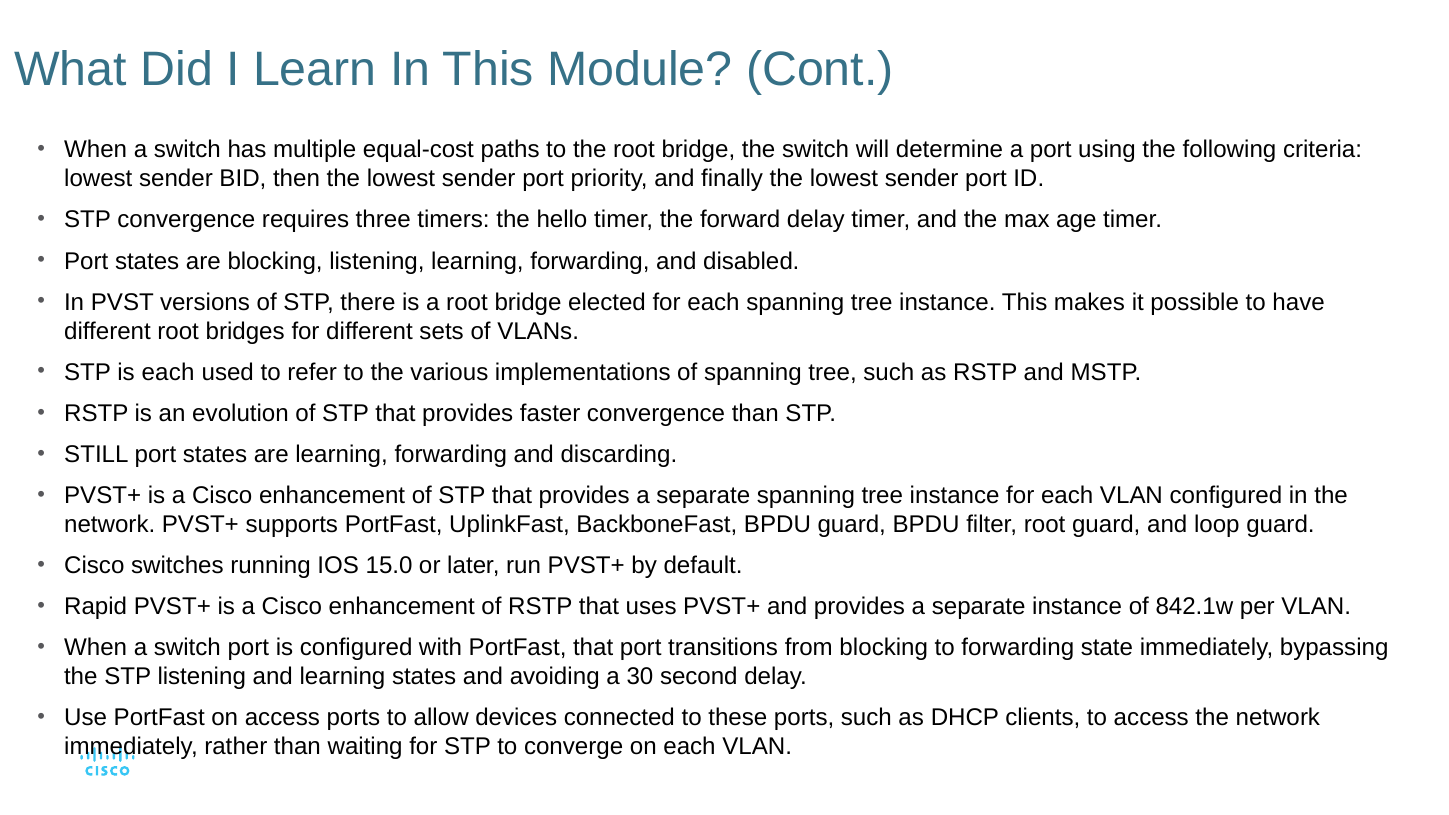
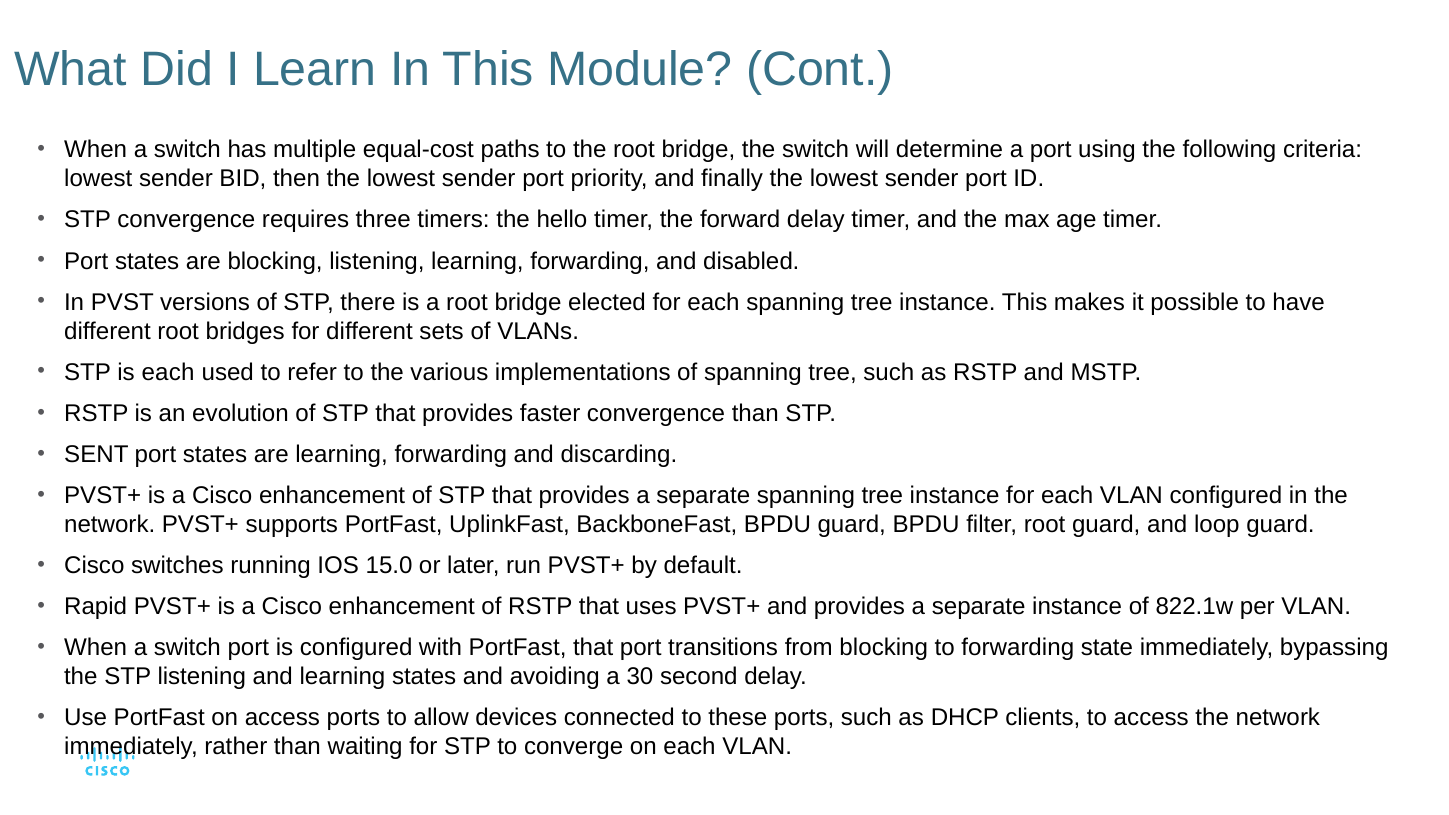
STILL: STILL -> SENT
842.1w: 842.1w -> 822.1w
